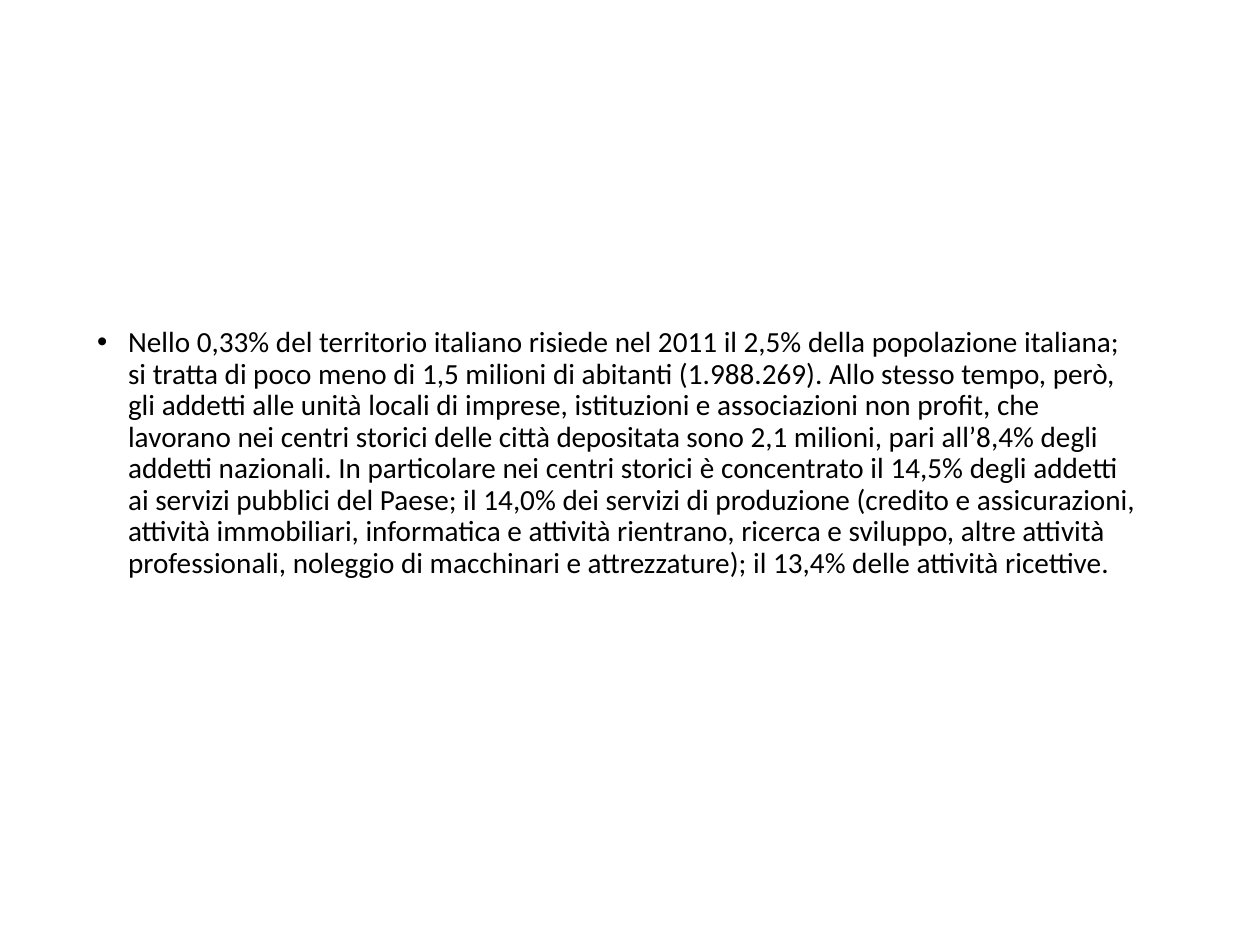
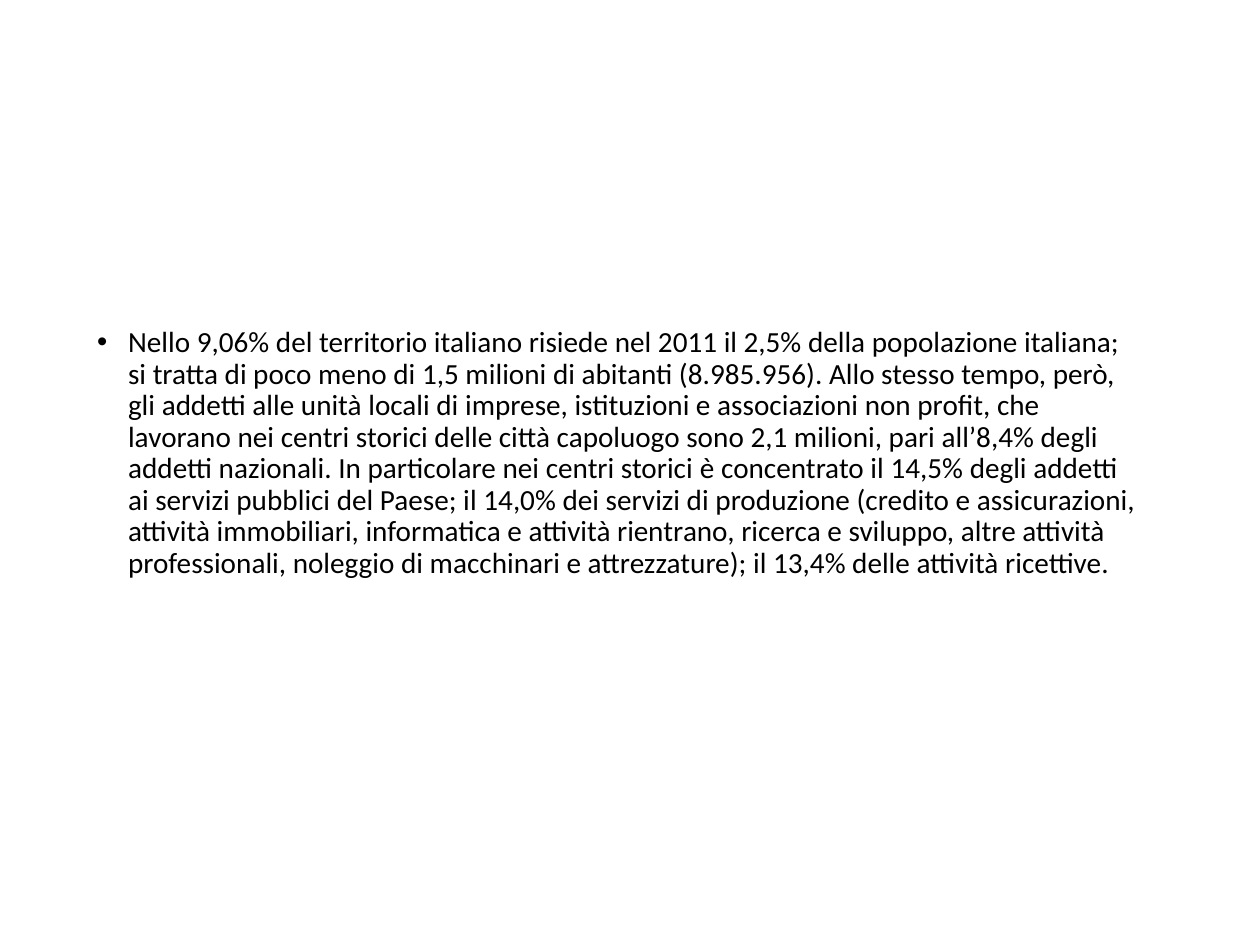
0,33%: 0,33% -> 9,06%
1.988.269: 1.988.269 -> 8.985.956
depositata: depositata -> capoluogo
